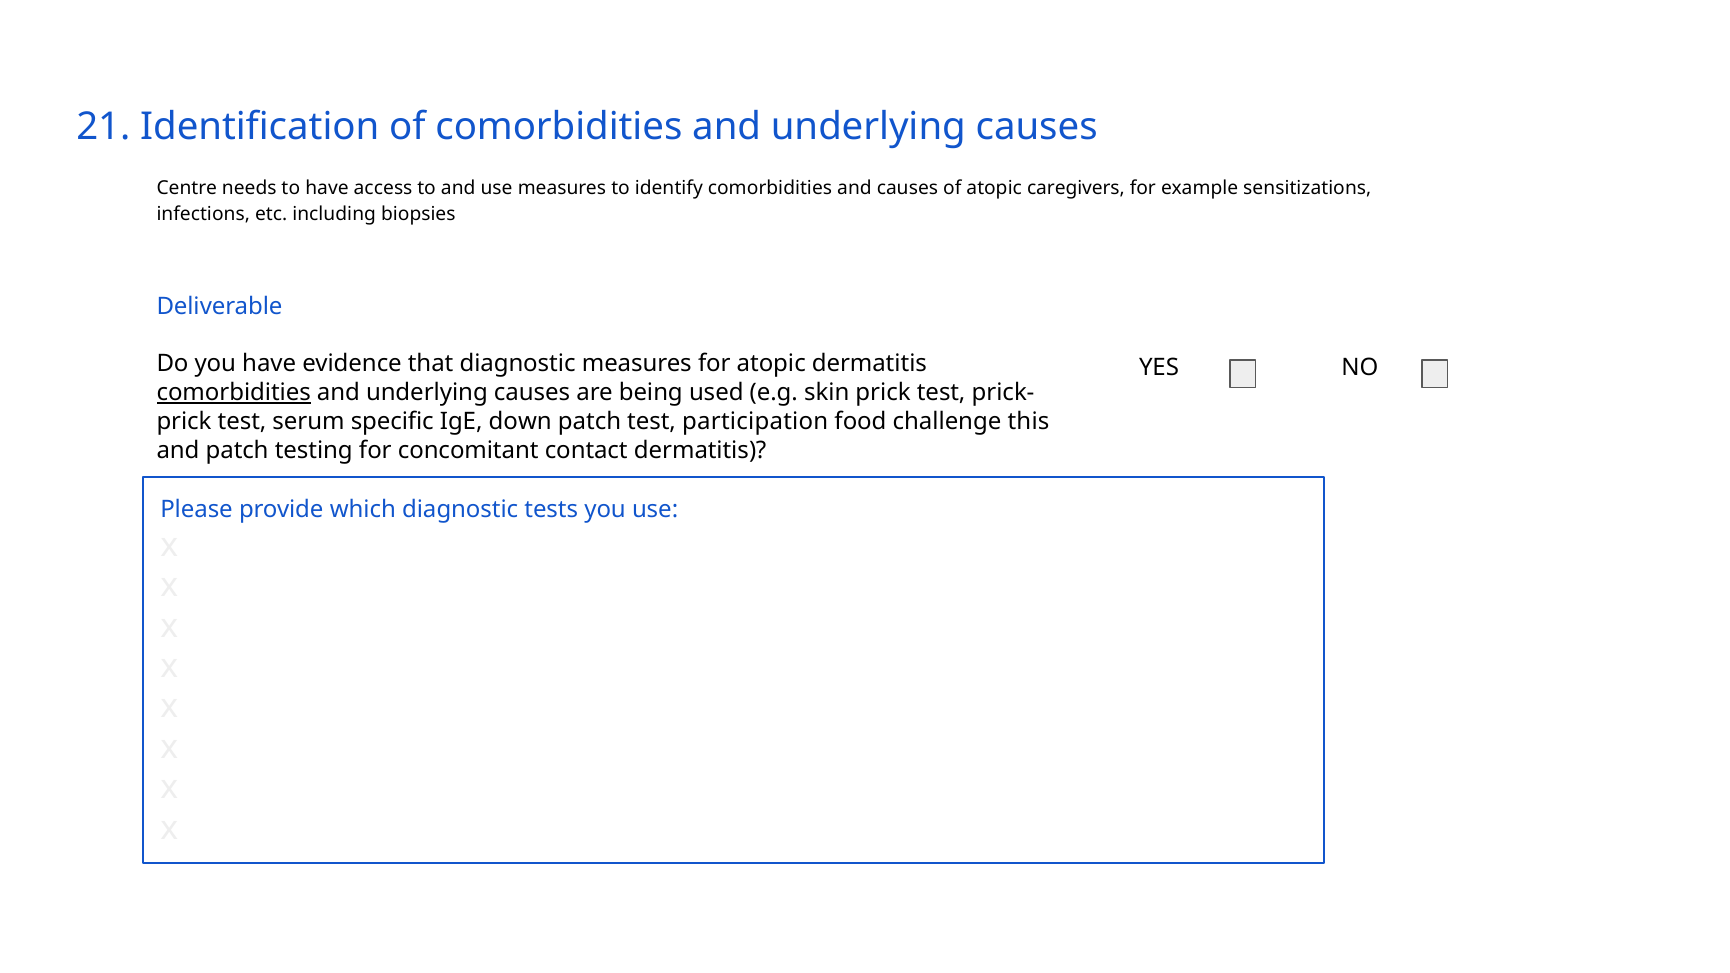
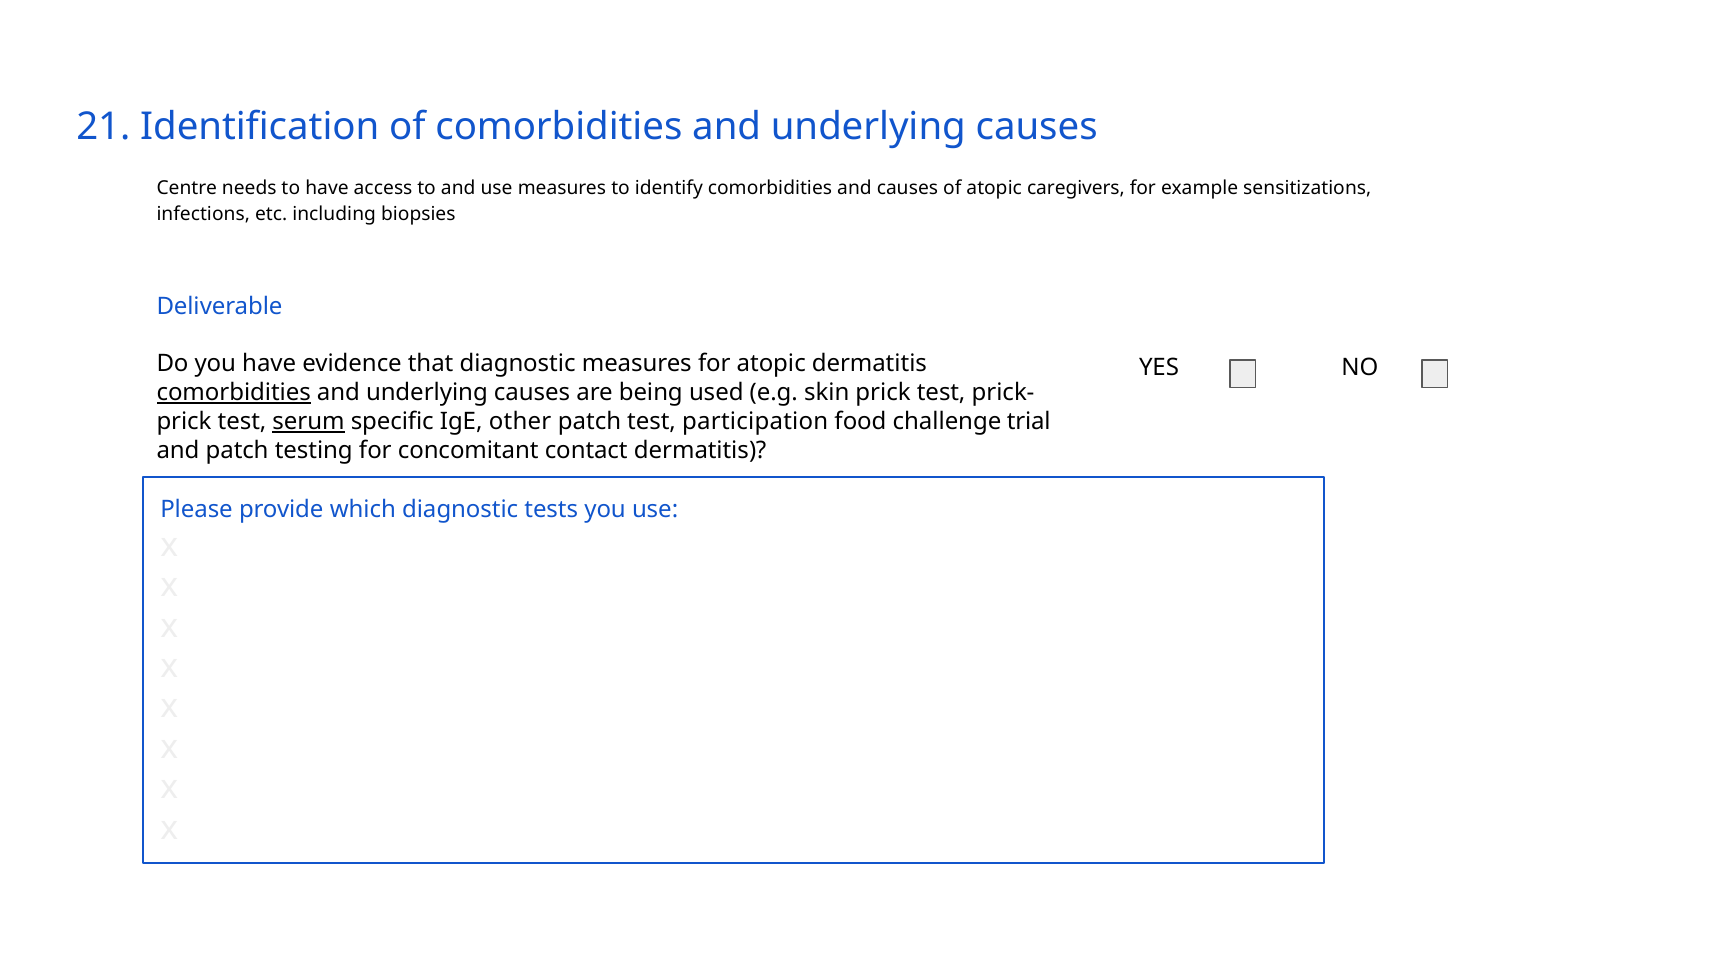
serum underline: none -> present
down: down -> other
this: this -> trial
